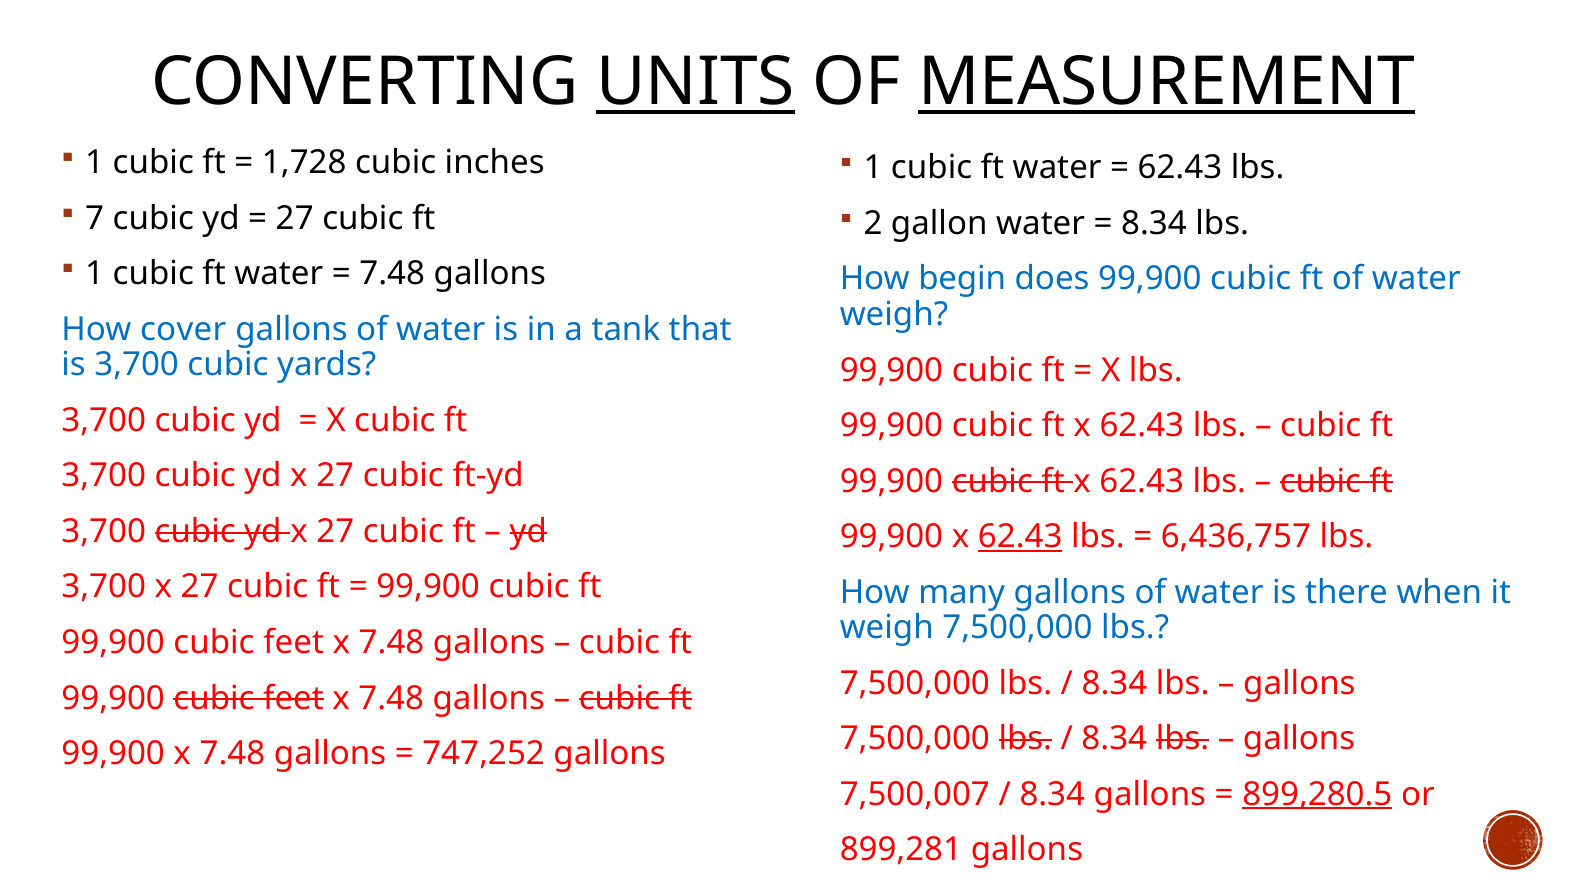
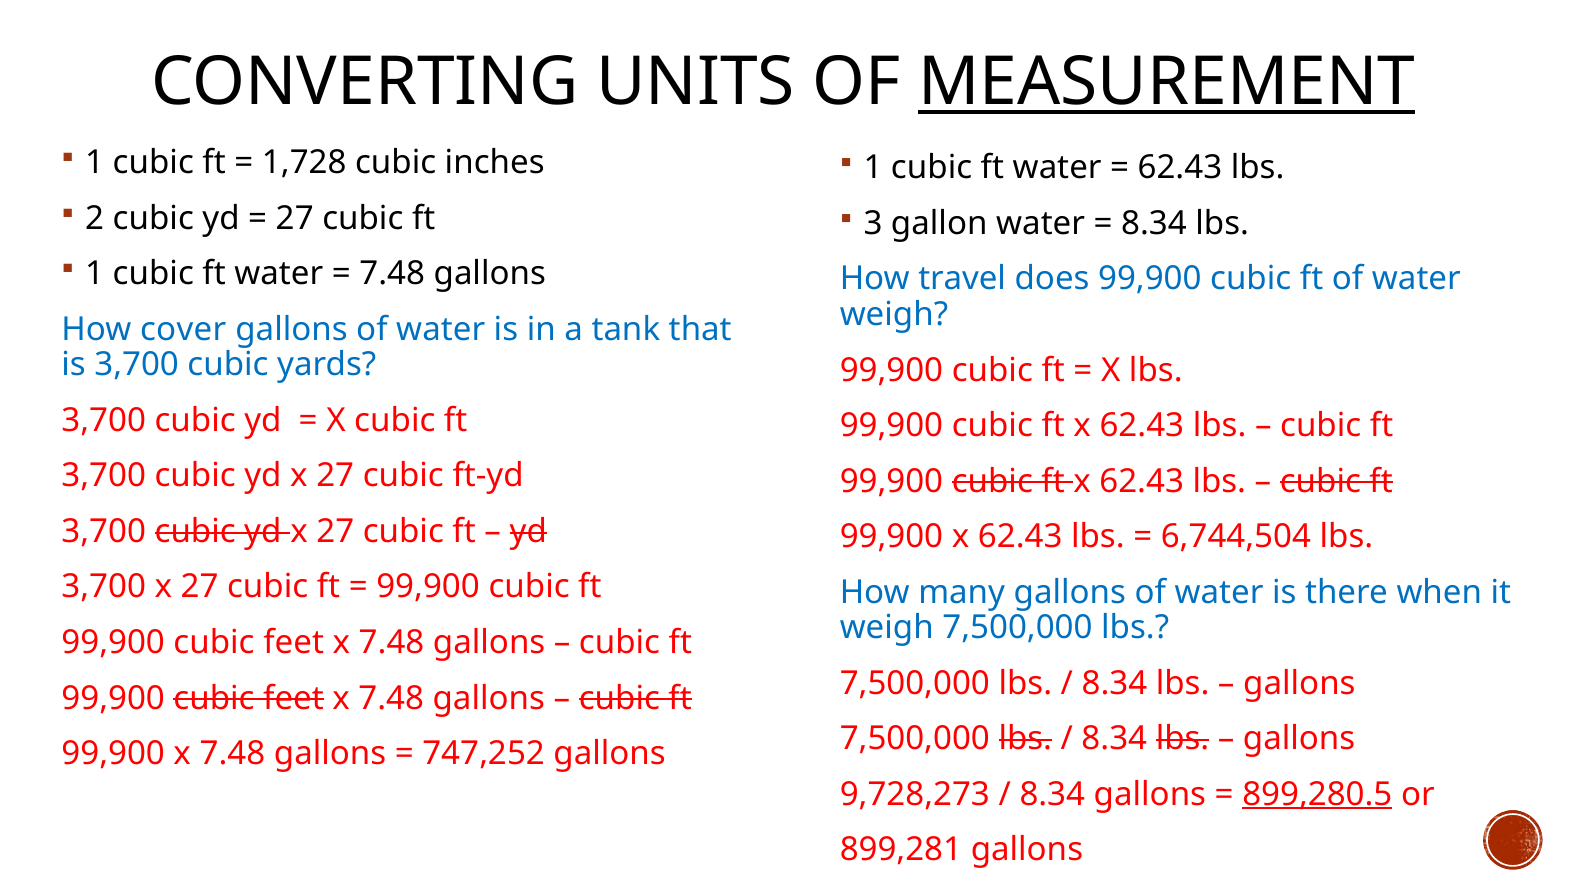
UNITS underline: present -> none
7: 7 -> 2
2: 2 -> 3
begin: begin -> travel
62.43 at (1020, 537) underline: present -> none
6,436,757: 6,436,757 -> 6,744,504
7,500,007: 7,500,007 -> 9,728,273
